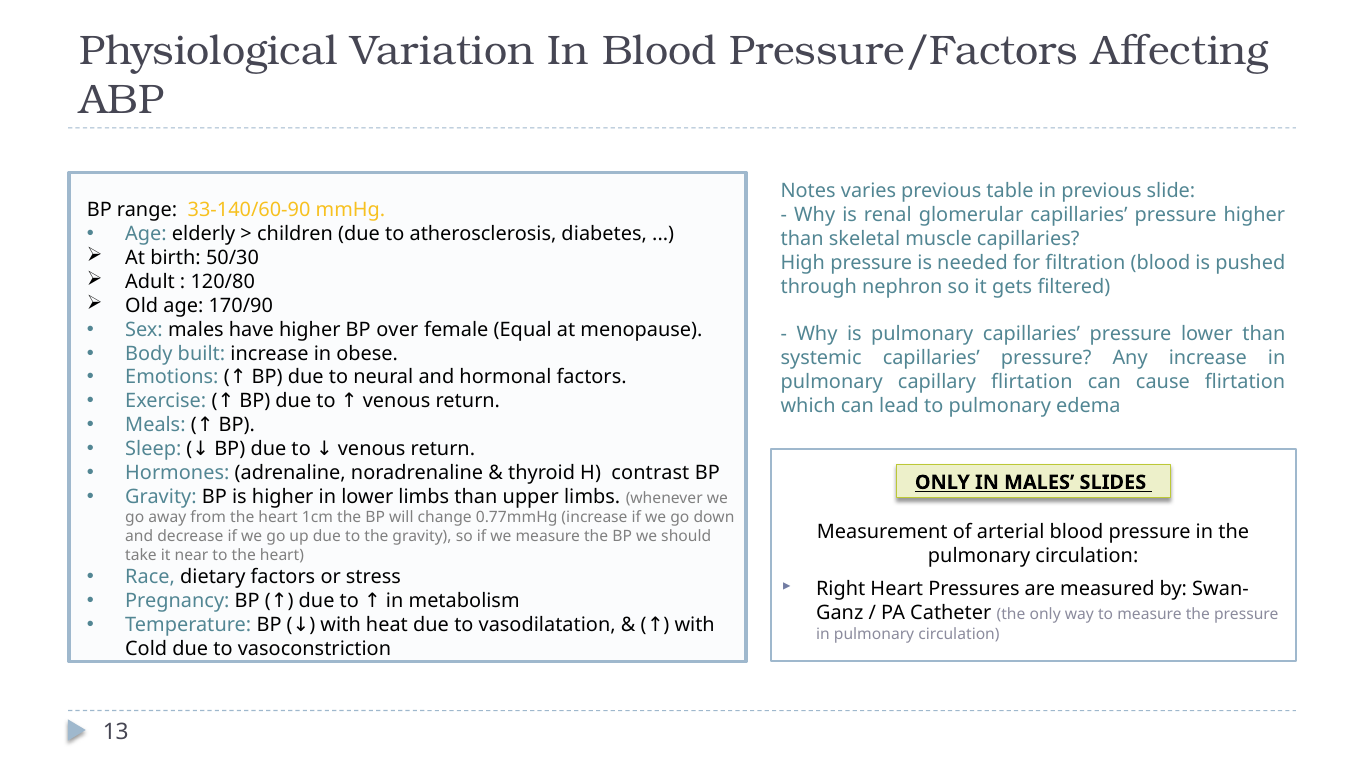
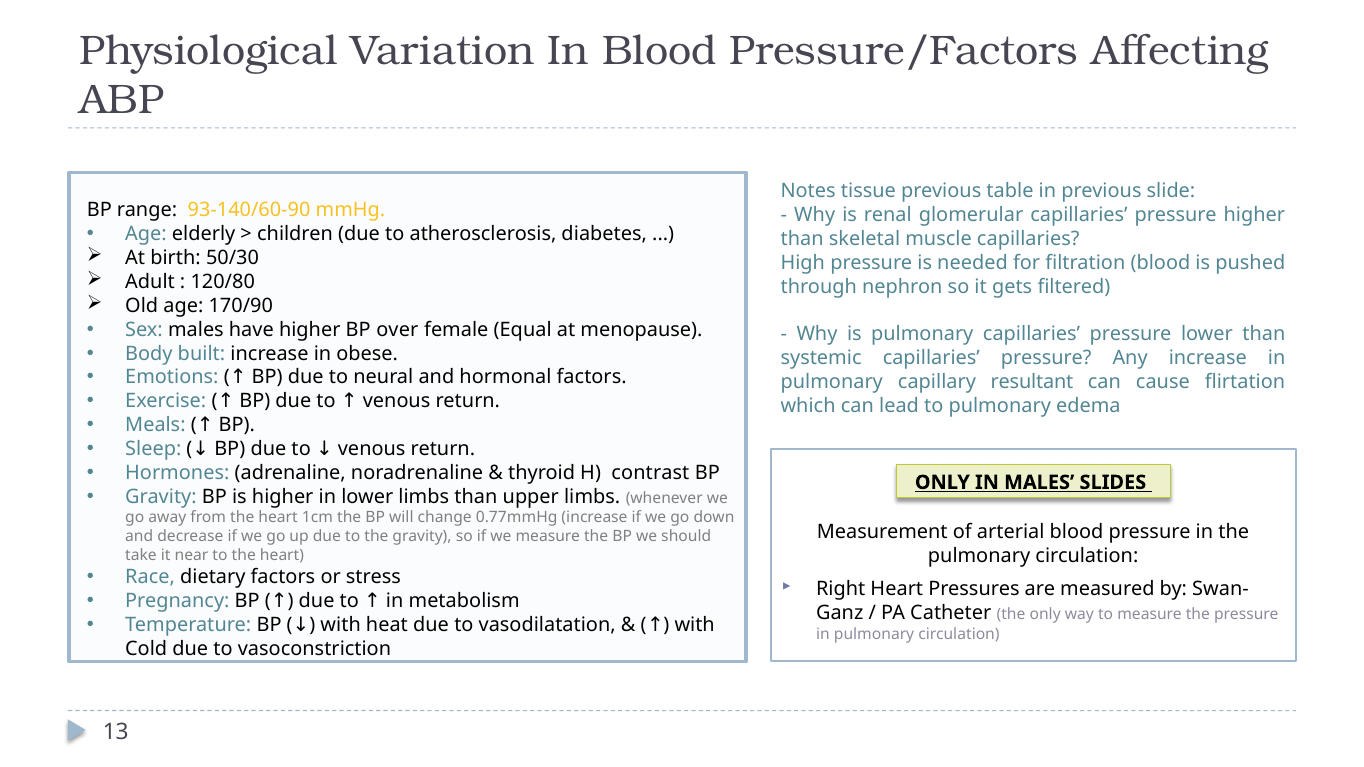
varies: varies -> tissue
33-140/60-90: 33-140/60-90 -> 93-140/60-90
capillary flirtation: flirtation -> resultant
